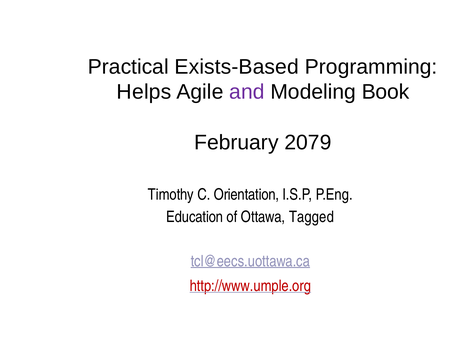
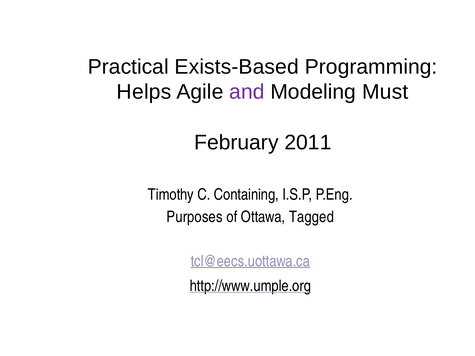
Book: Book -> Must
2079: 2079 -> 2011
Orientation: Orientation -> Containing
Education: Education -> Purposes
http://www.umple.org colour: red -> black
